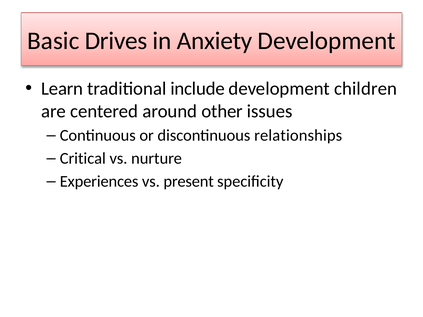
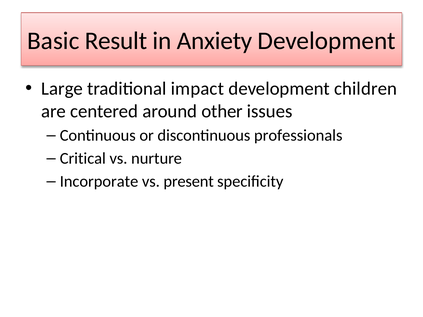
Drives: Drives -> Result
Learn: Learn -> Large
include: include -> impact
relationships: relationships -> professionals
Experiences: Experiences -> Incorporate
